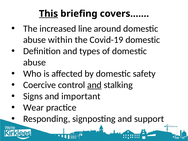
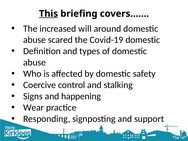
line: line -> will
within: within -> scared
and at (94, 85) underline: present -> none
important: important -> happening
